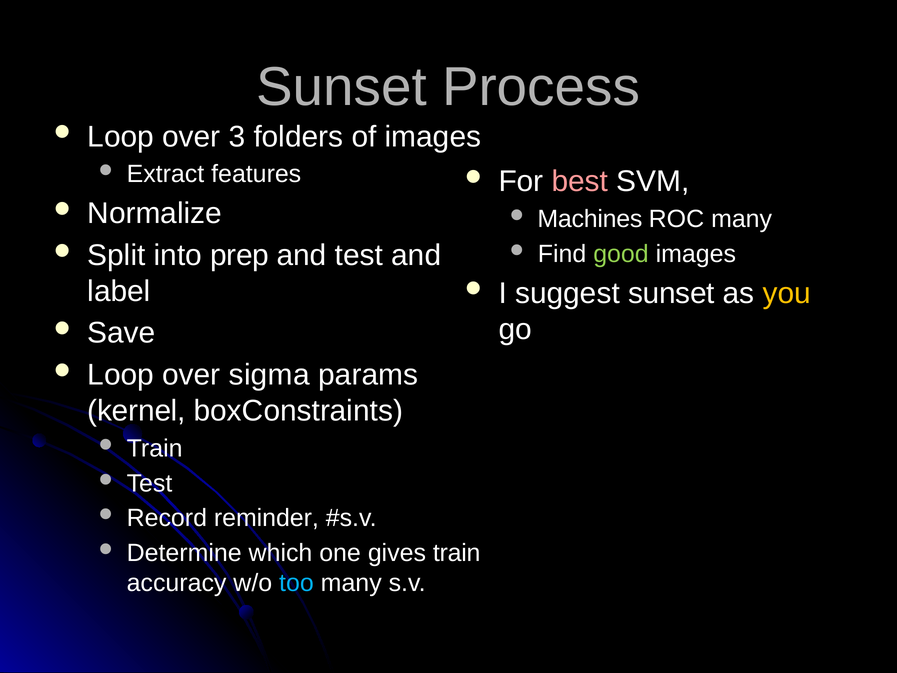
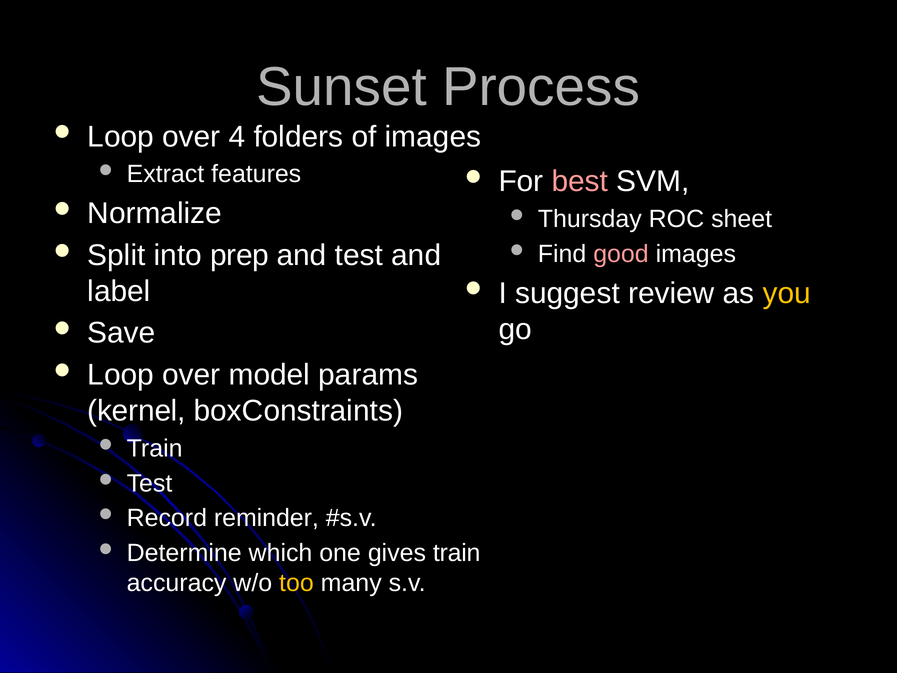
3: 3 -> 4
Machines: Machines -> Thursday
ROC many: many -> sheet
good colour: light green -> pink
suggest sunset: sunset -> review
sigma: sigma -> model
too colour: light blue -> yellow
